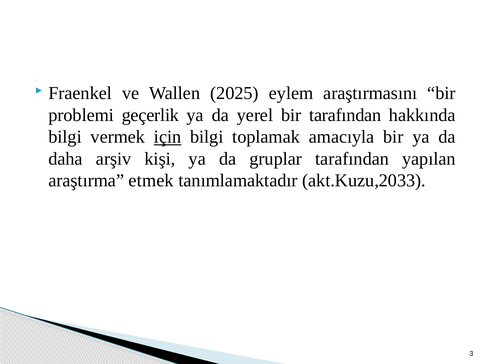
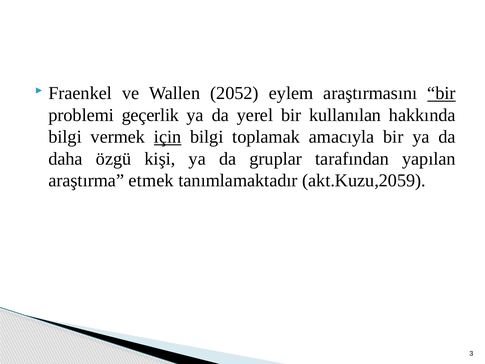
2025: 2025 -> 2052
bir at (441, 93) underline: none -> present
bir tarafından: tarafından -> kullanılan
arşiv: arşiv -> özgü
akt.Kuzu,2033: akt.Kuzu,2033 -> akt.Kuzu,2059
